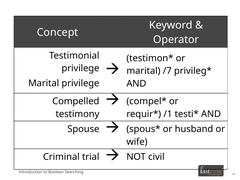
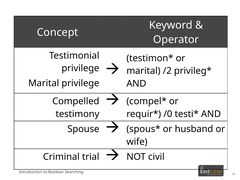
/7: /7 -> /2
/1: /1 -> /0
